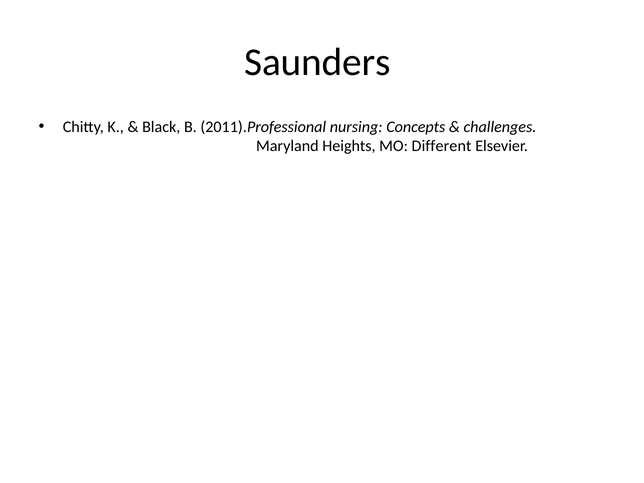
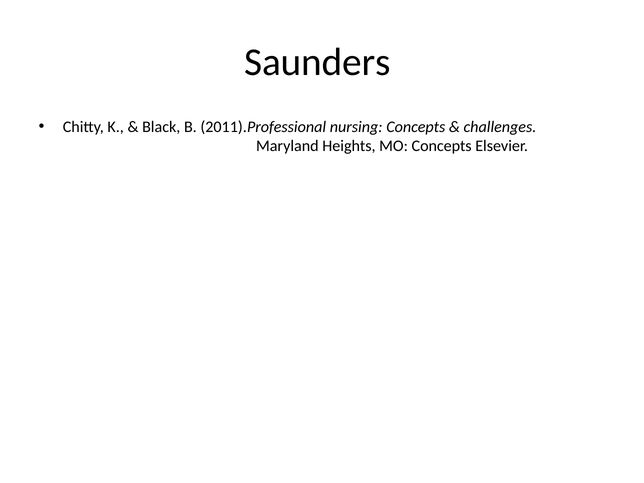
MO Different: Different -> Concepts
